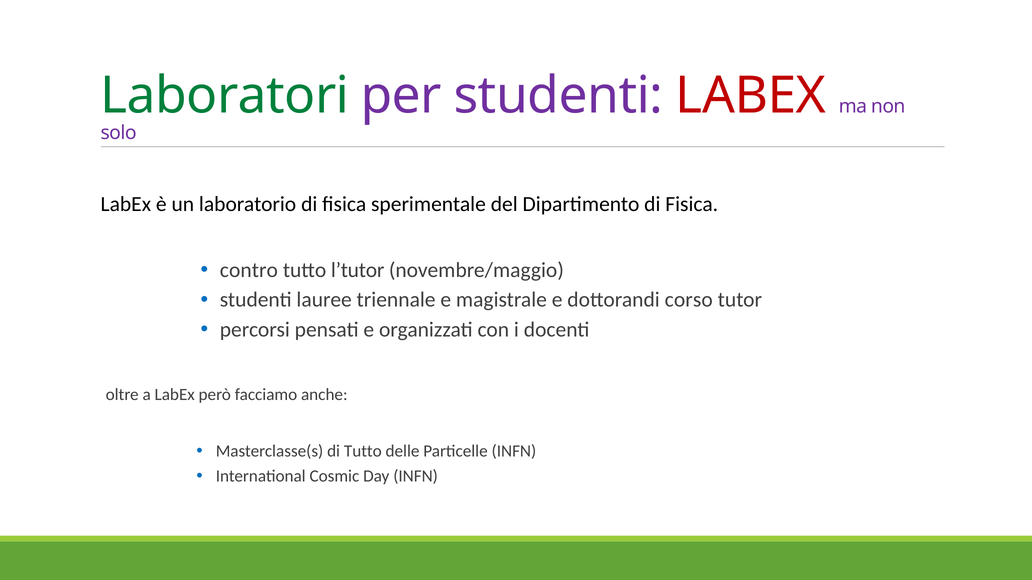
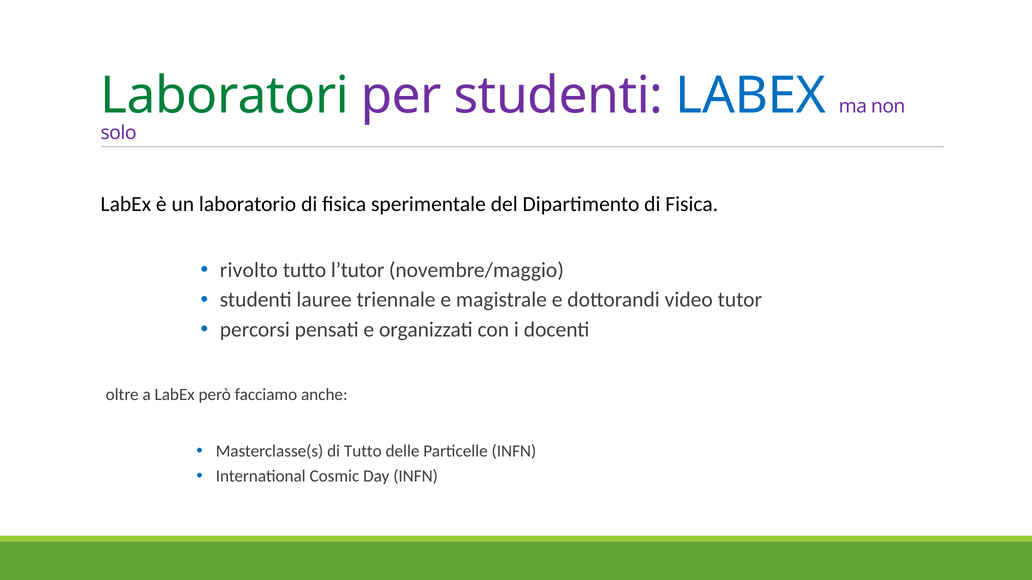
LABEX at (751, 96) colour: red -> blue
contro: contro -> rivolto
corso: corso -> video
